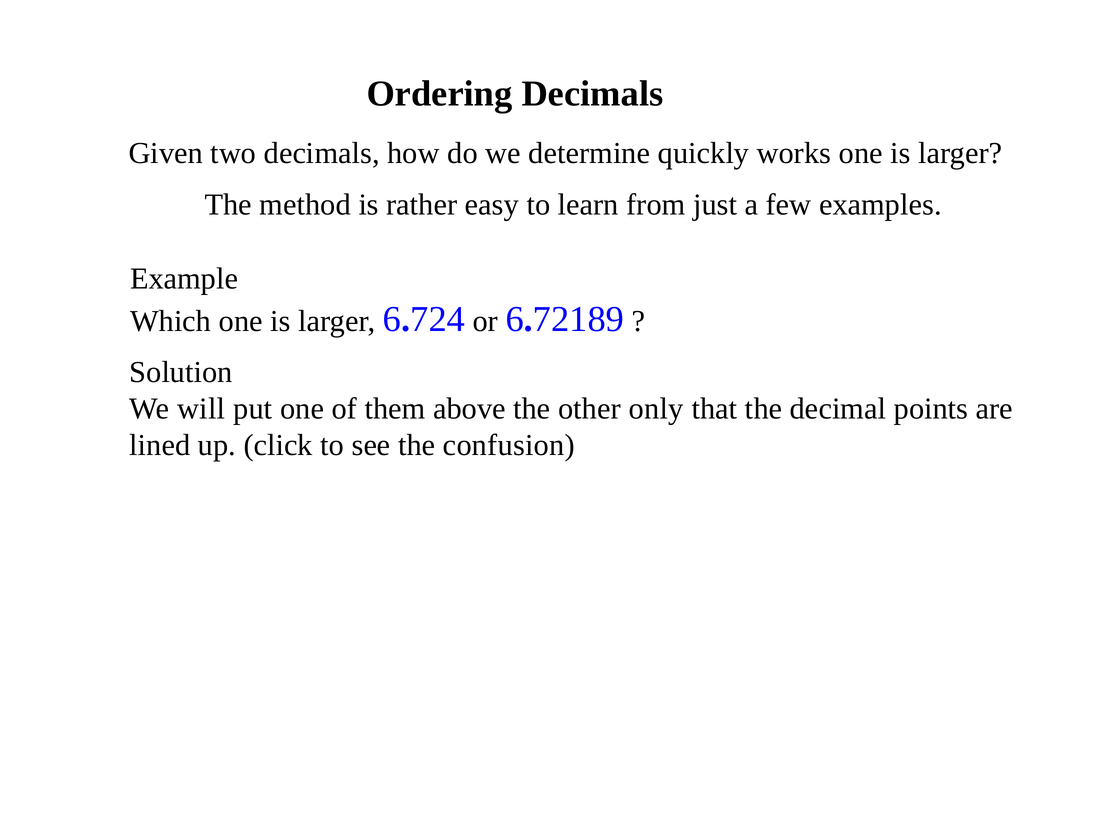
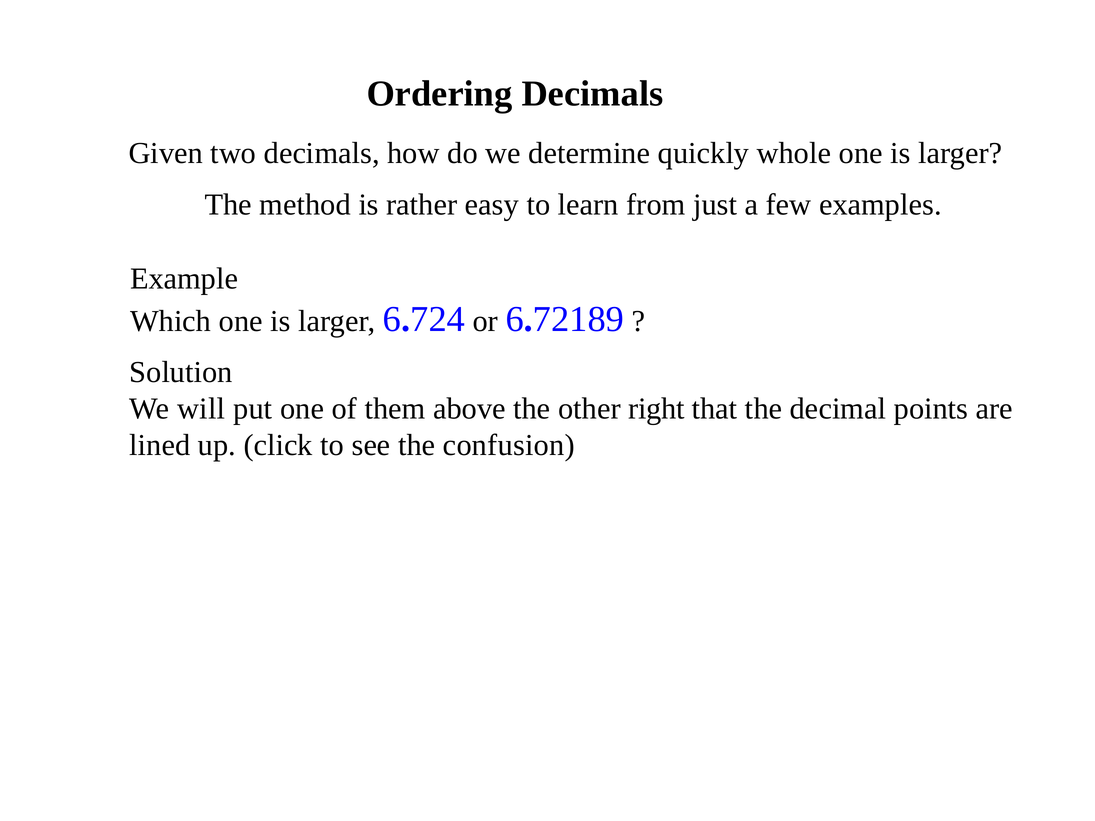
works: works -> whole
only: only -> right
